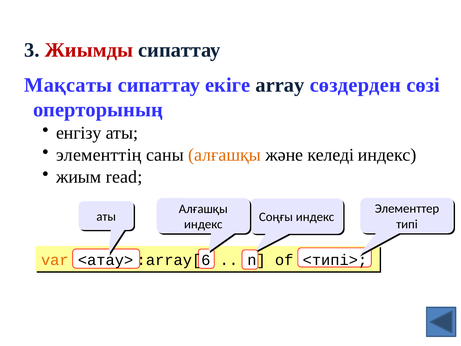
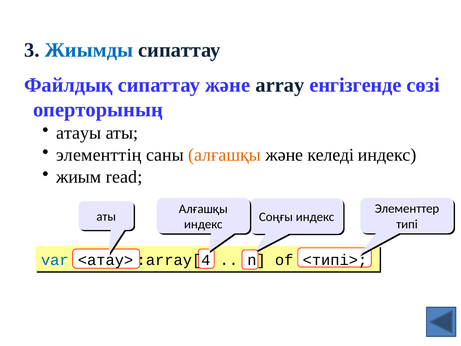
Жиымды colour: red -> blue
Мақсаты: Мақсаты -> Файлдық
сипаттау екіге: екіге -> және
сөздерден: сөздерден -> енгізгенде
енгізу: енгізу -> атауы
var colour: orange -> blue
:array[6: :array[6 -> :array[4
